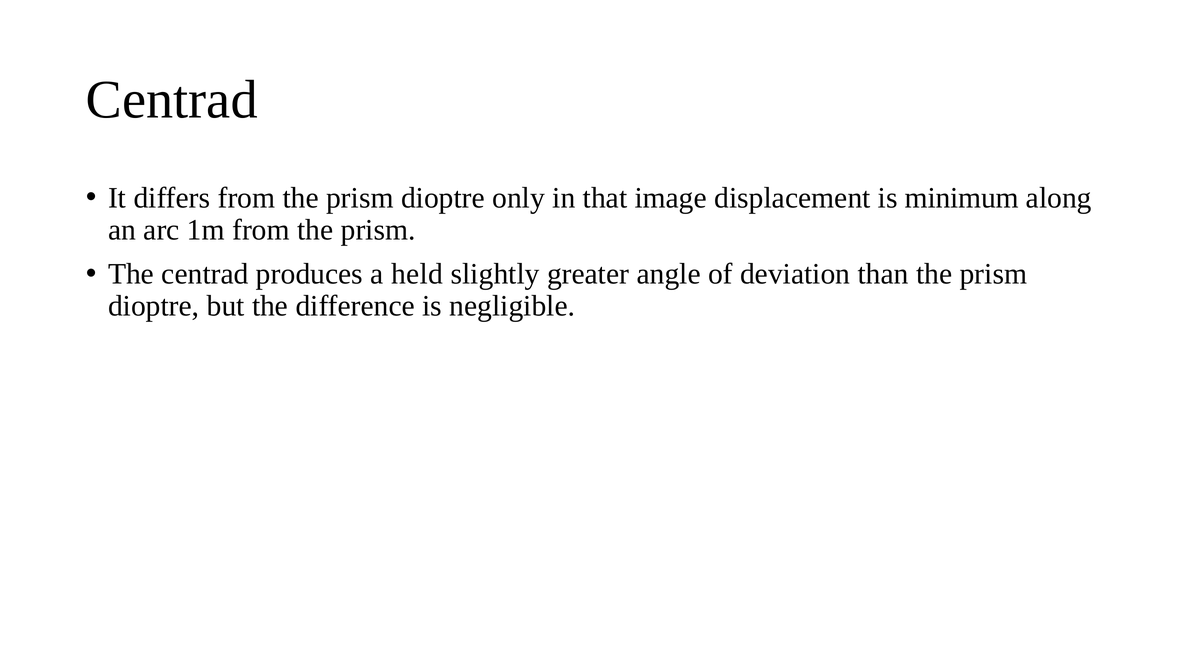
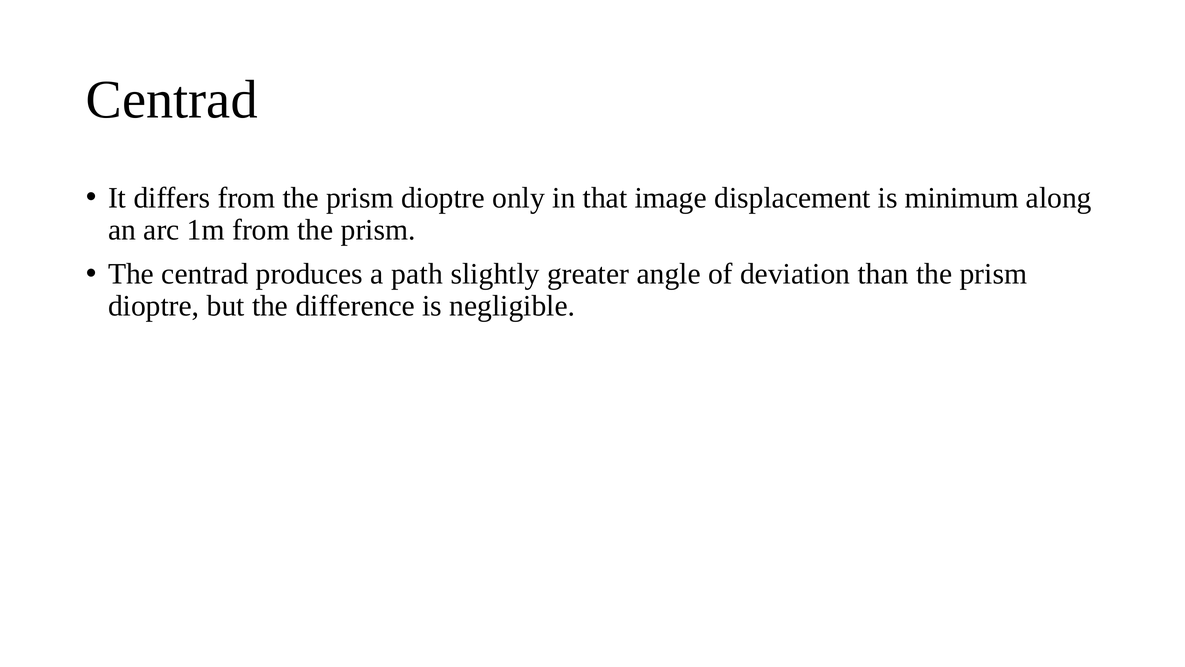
held: held -> path
